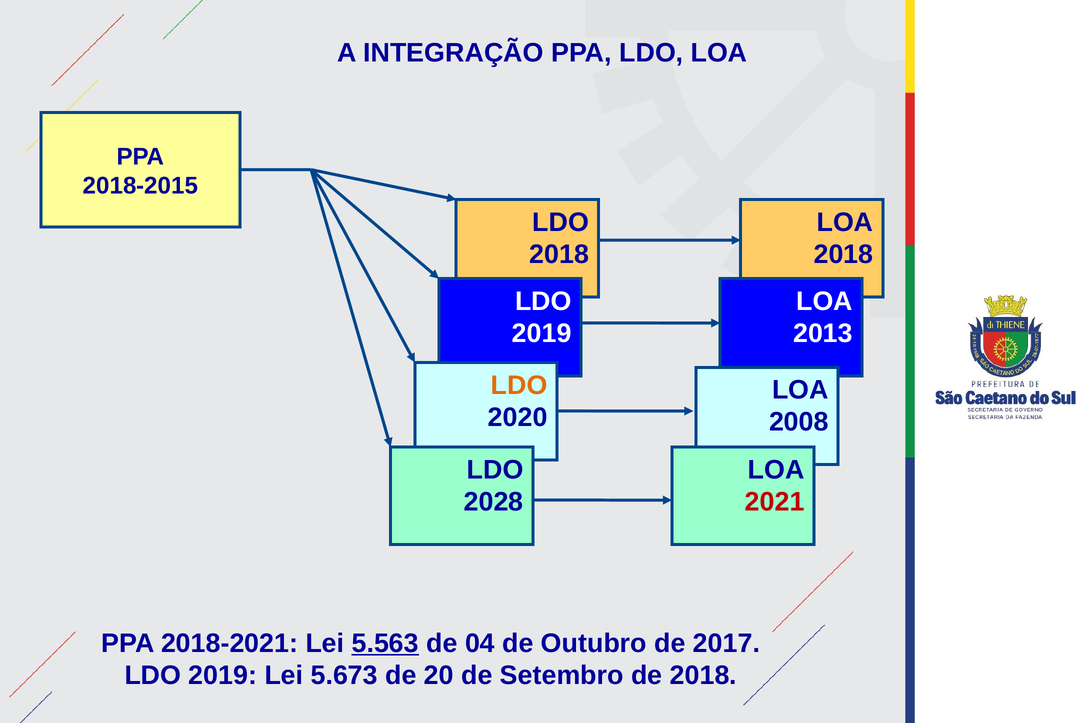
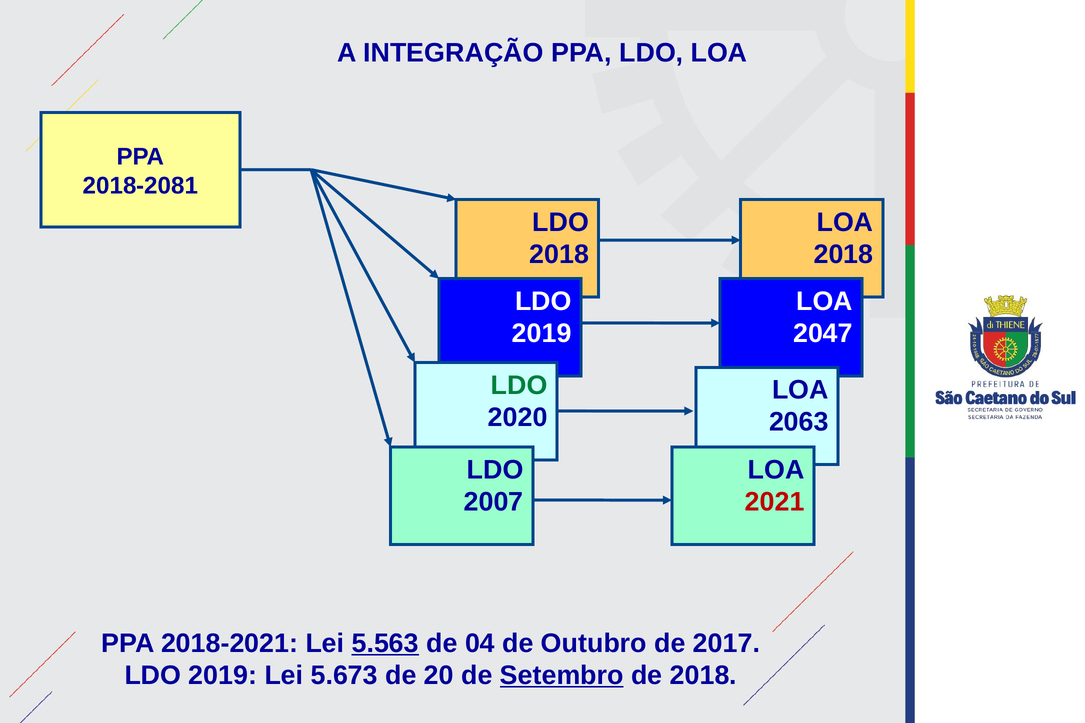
2018-2015: 2018-2015 -> 2018-2081
2013: 2013 -> 2047
LDO at (519, 385) colour: orange -> green
2008: 2008 -> 2063
2028: 2028 -> 2007
Setembro underline: none -> present
